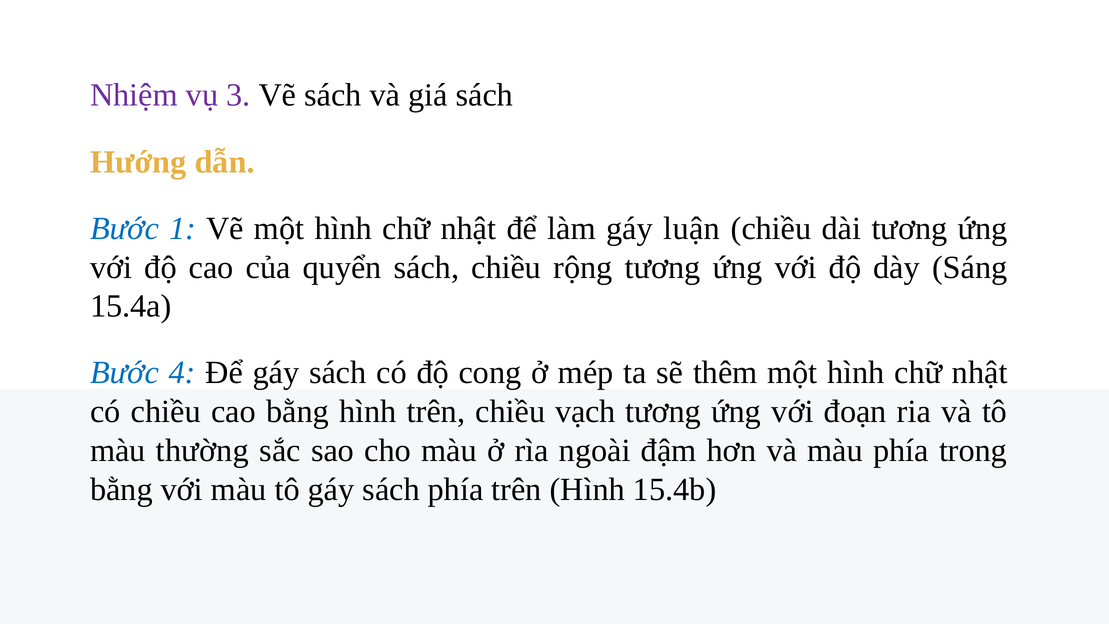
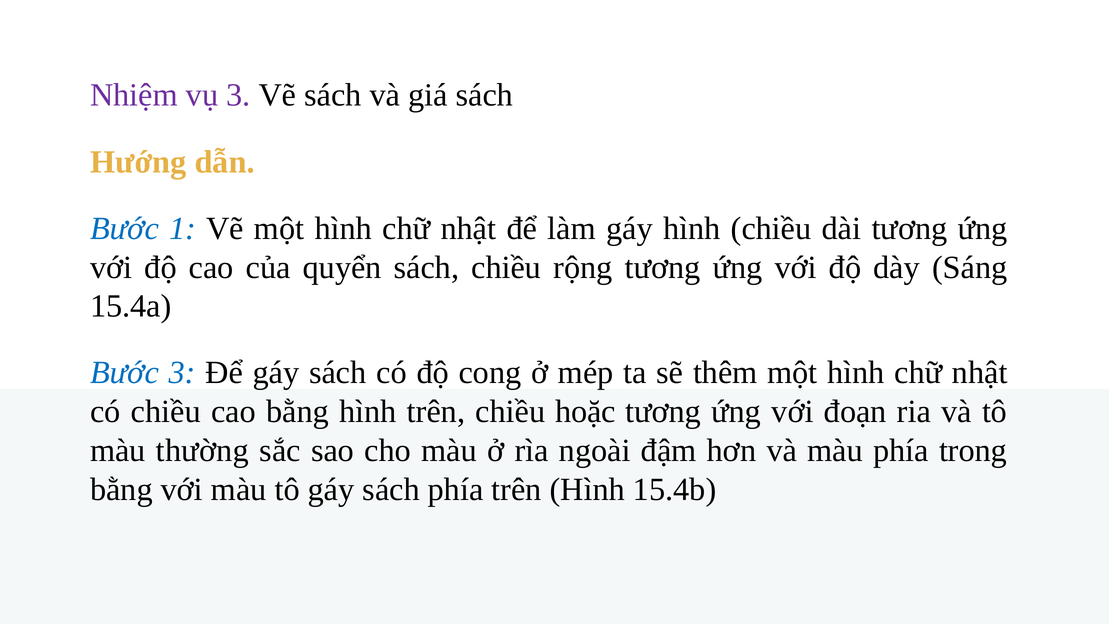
gáy luận: luận -> hình
Bước 4: 4 -> 3
vạch: vạch -> hoặc
